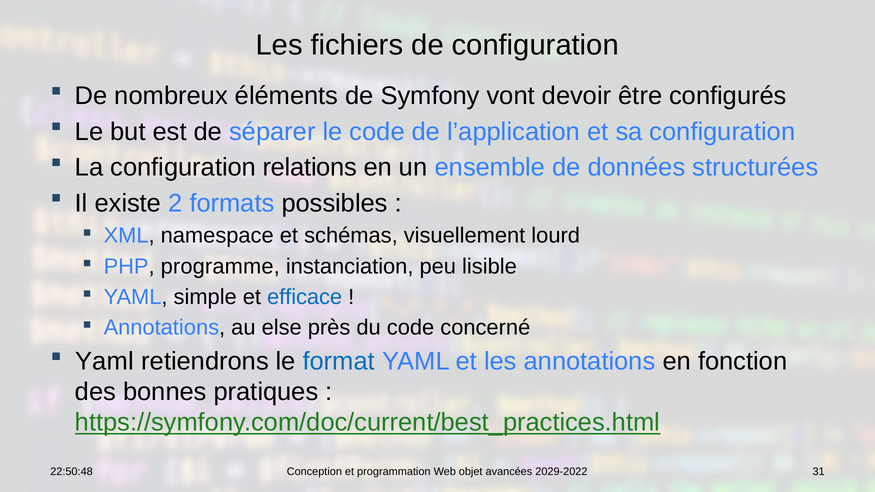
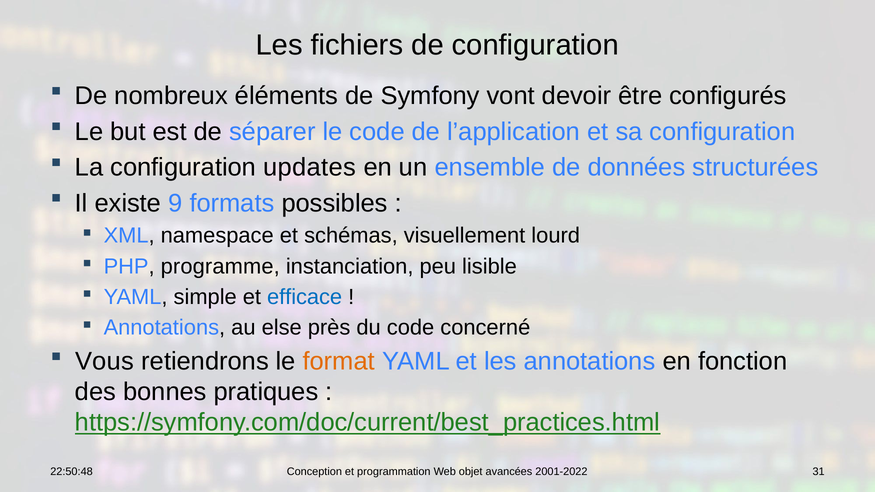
relations: relations -> updates
2: 2 -> 9
Yaml at (105, 361): Yaml -> Vous
format colour: blue -> orange
2029-2022: 2029-2022 -> 2001-2022
